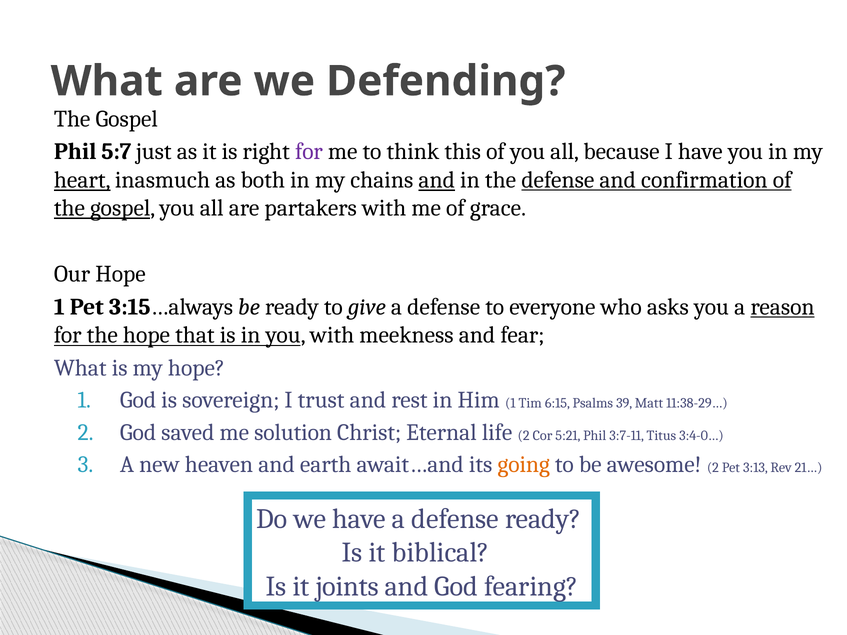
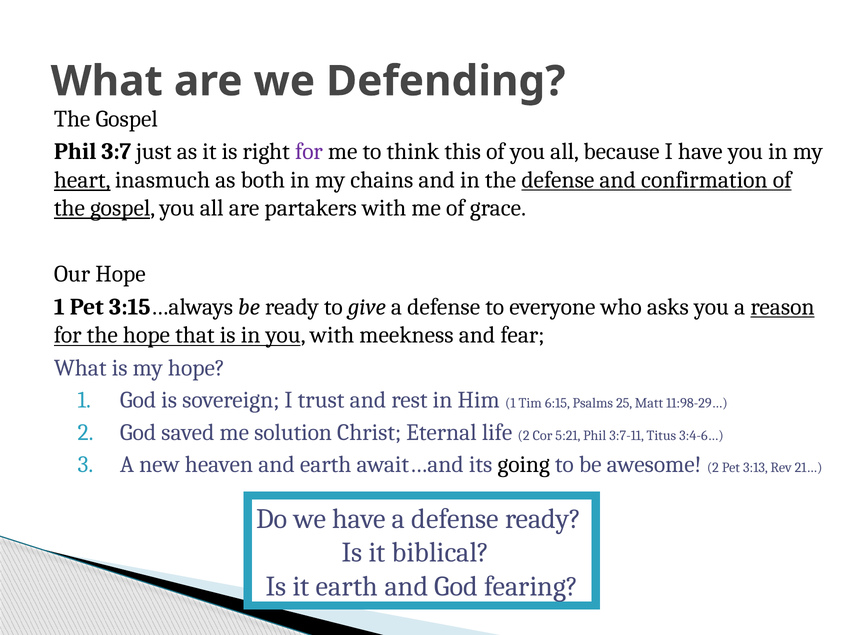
5:7: 5:7 -> 3:7
and at (437, 180) underline: present -> none
39: 39 -> 25
11:38-29…: 11:38-29… -> 11:98-29…
3:4-0…: 3:4-0… -> 3:4-6…
going colour: orange -> black
it joints: joints -> earth
